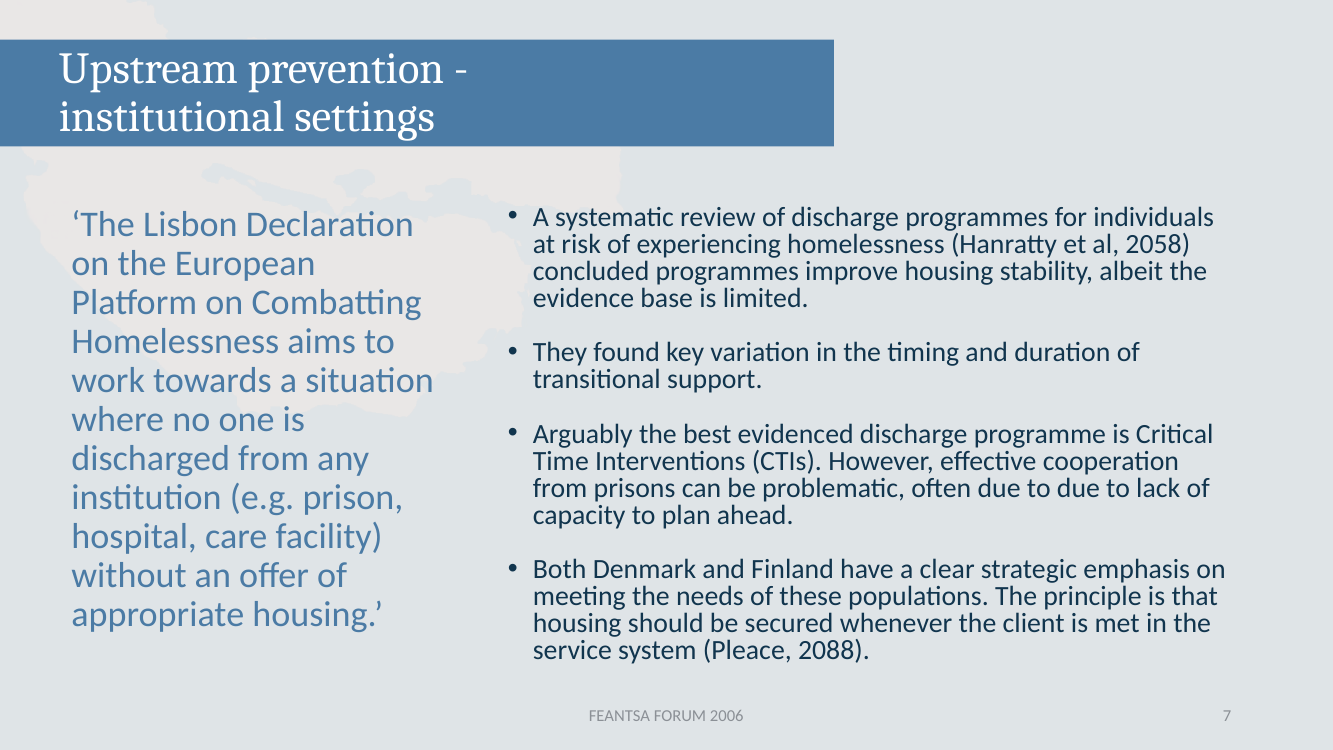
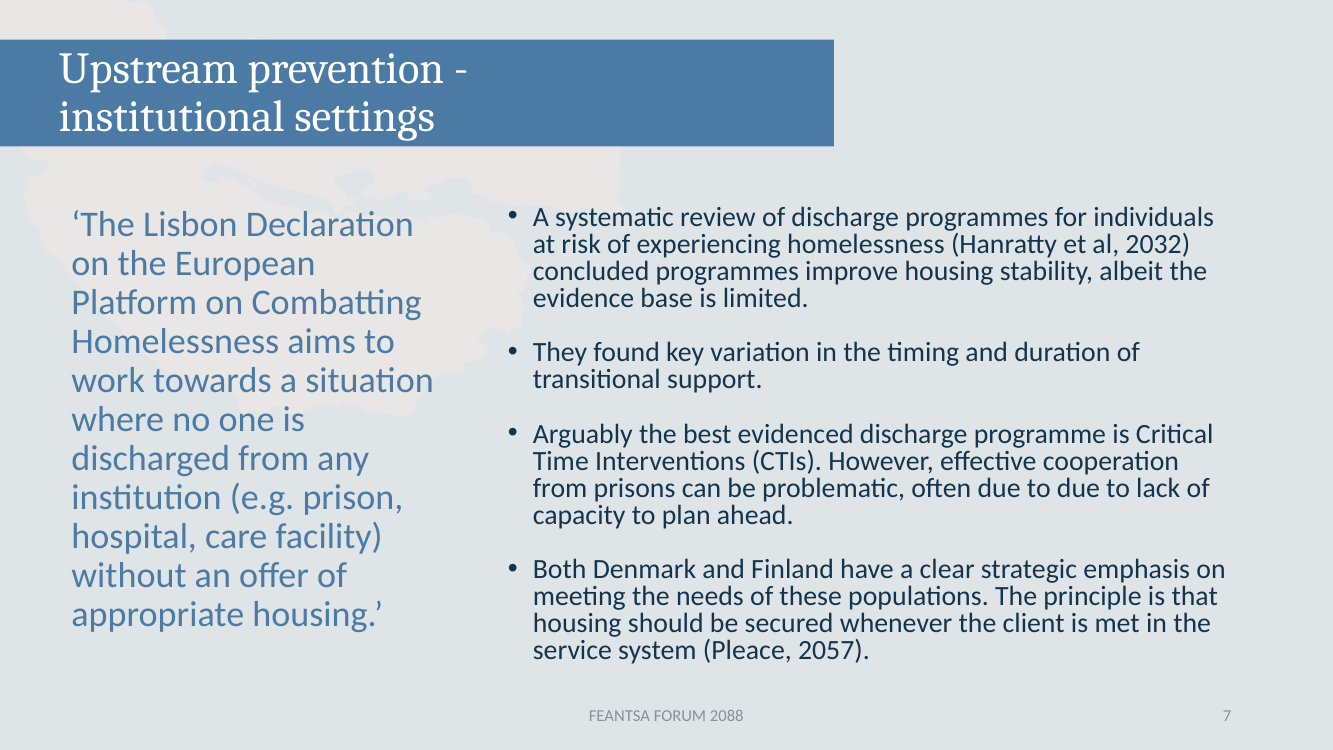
2058: 2058 -> 2032
2088: 2088 -> 2057
2006: 2006 -> 2088
